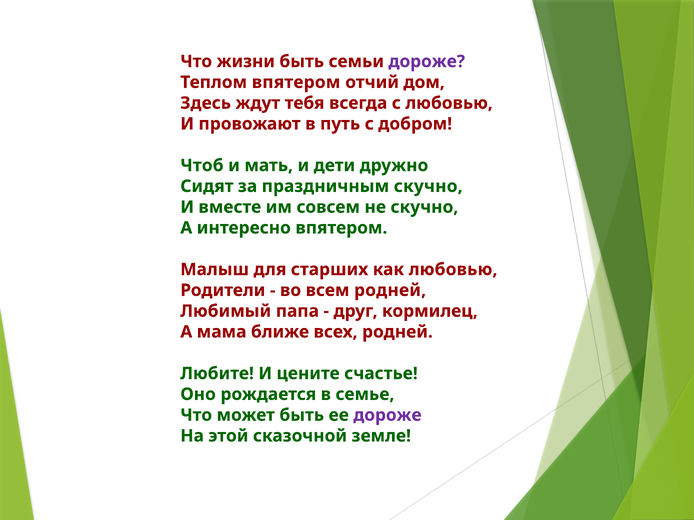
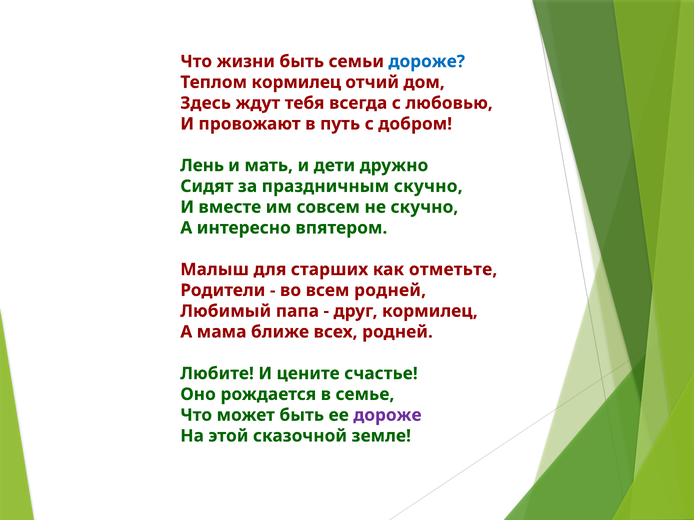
дороже at (427, 62) colour: purple -> blue
Теплом впятером: впятером -> кормилец
Чтоб: Чтоб -> Лень
как любовью: любовью -> отметьте
